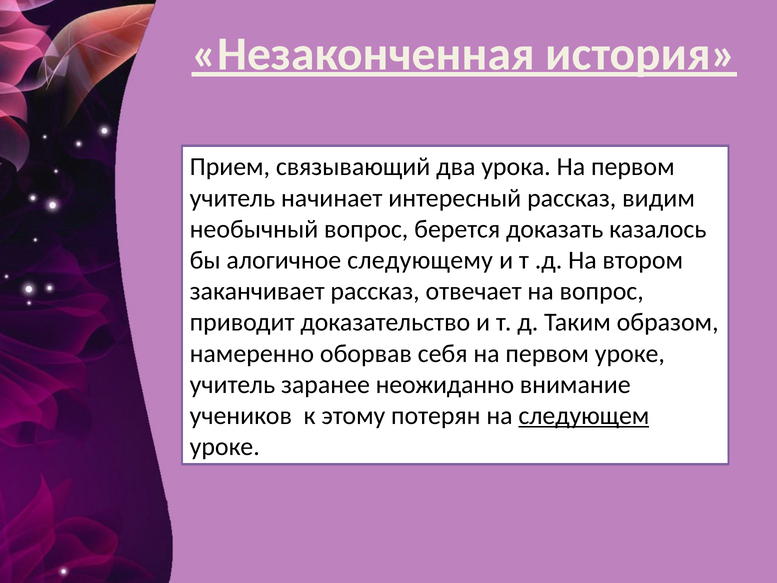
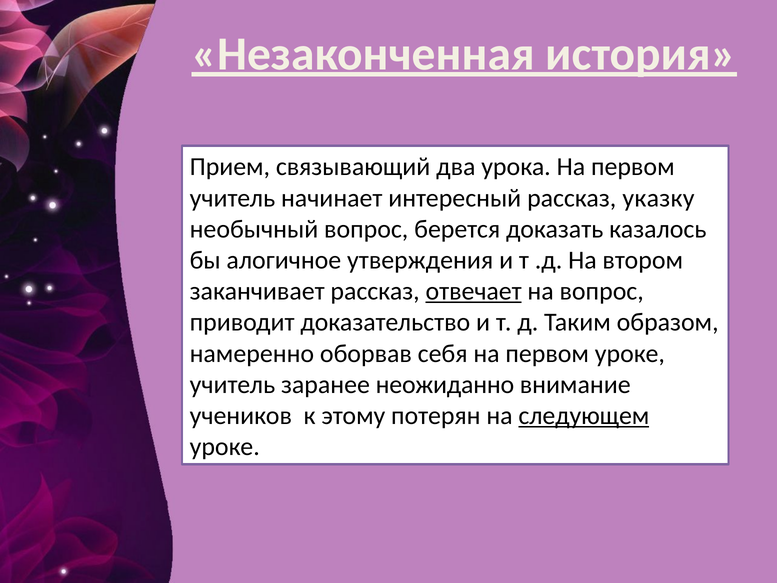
видим: видим -> указку
следующему: следующему -> утверждения
отвечает underline: none -> present
